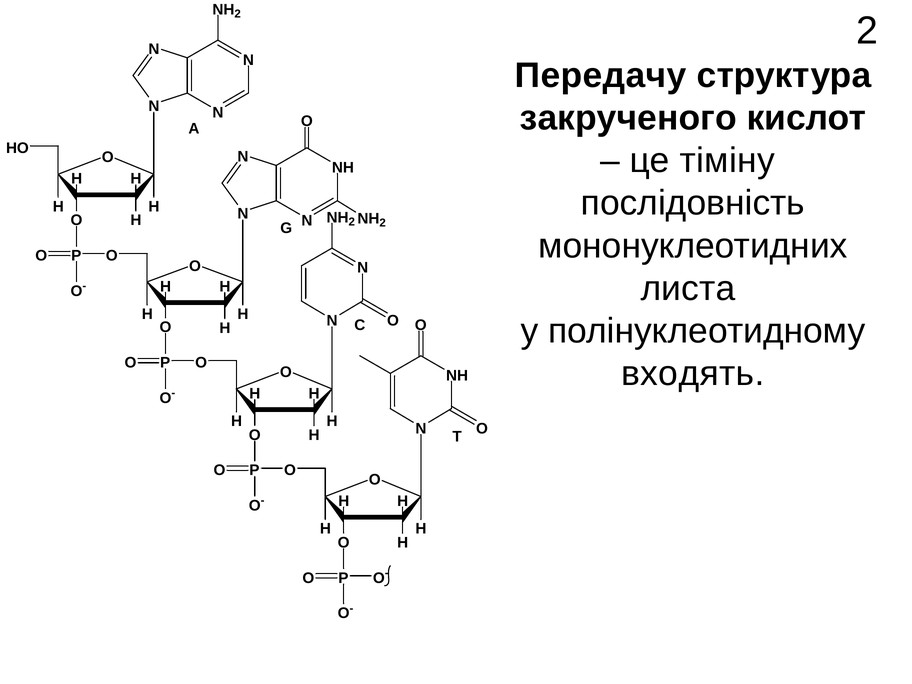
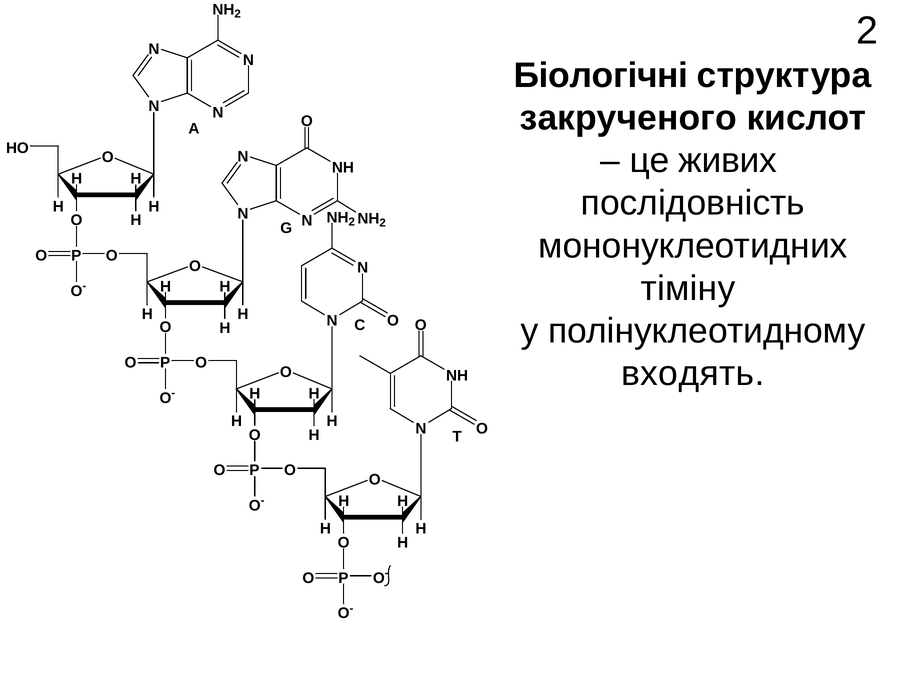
Передачу: Передачу -> Біологічні
тіміну: тіміну -> живих
листа: листа -> тіміну
